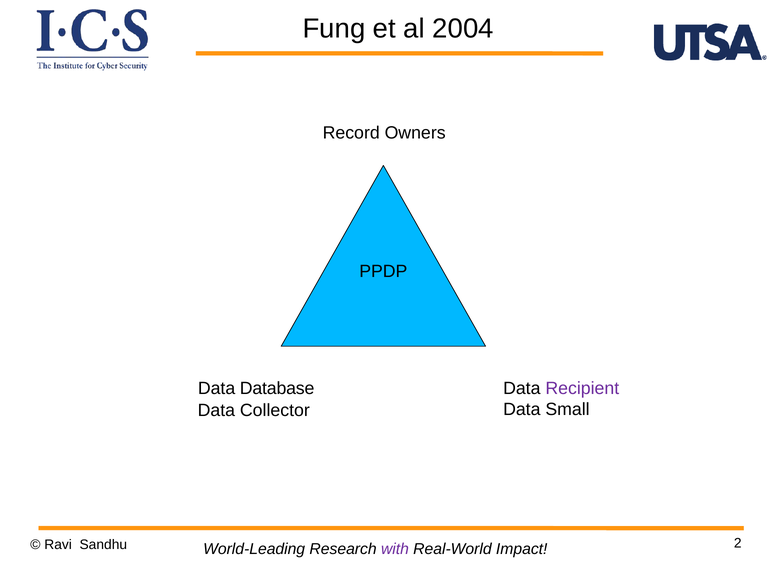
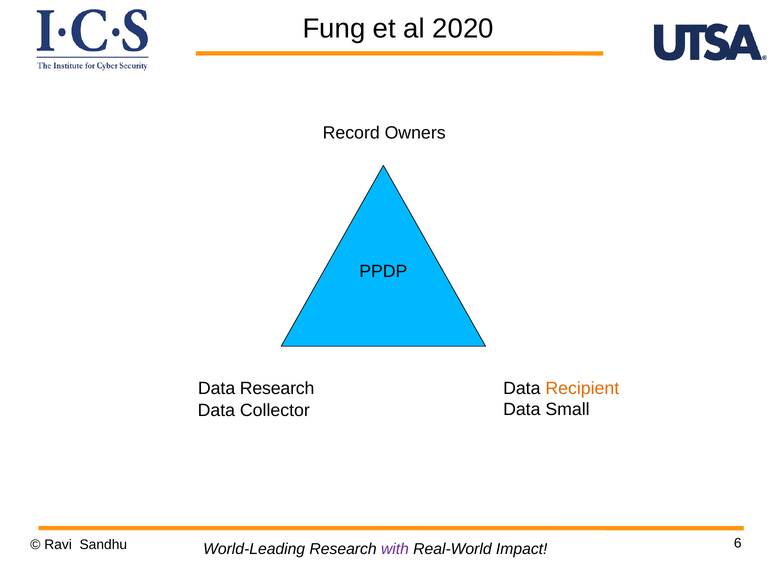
2004: 2004 -> 2020
Data Database: Database -> Research
Recipient colour: purple -> orange
2: 2 -> 6
